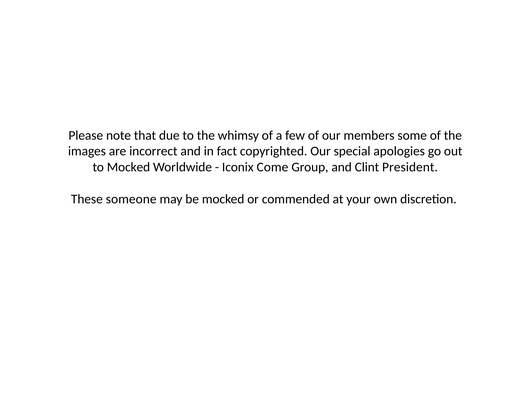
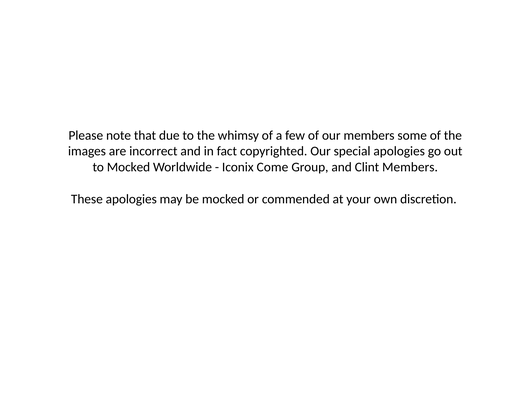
Clint President: President -> Members
These someone: someone -> apologies
